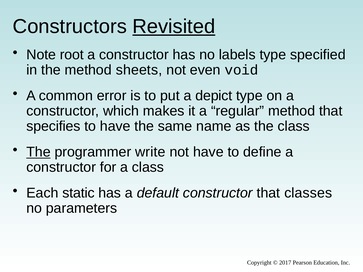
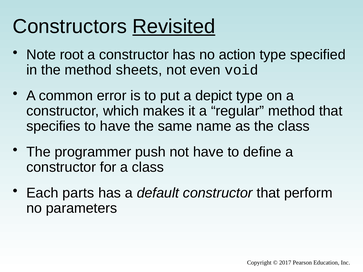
labels: labels -> action
The at (38, 152) underline: present -> none
write: write -> push
static: static -> parts
classes: classes -> perform
